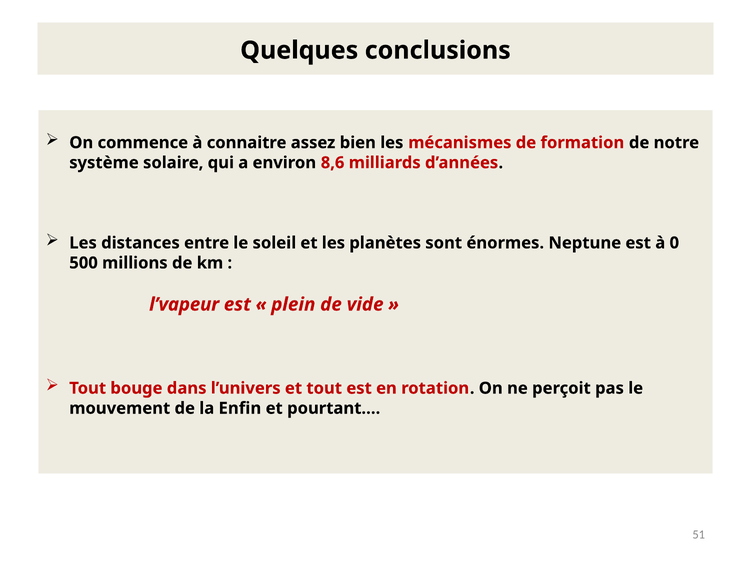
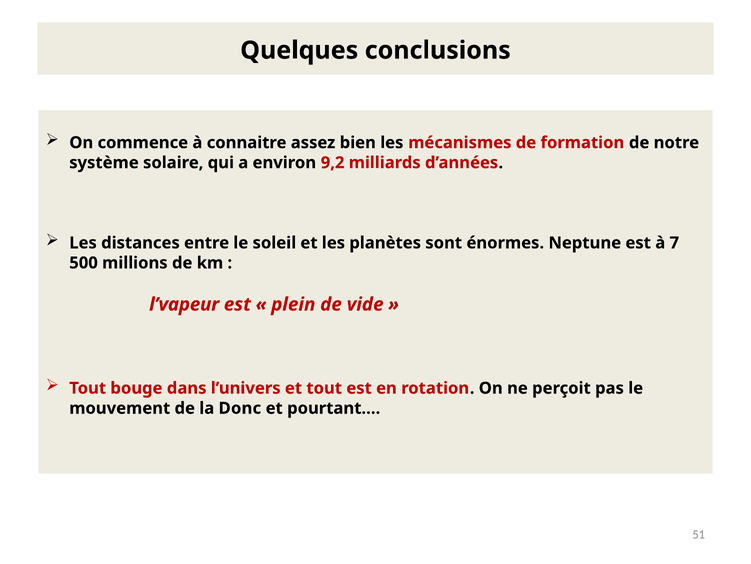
8,6: 8,6 -> 9,2
0: 0 -> 7
Enfin: Enfin -> Donc
